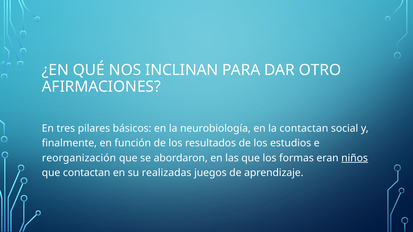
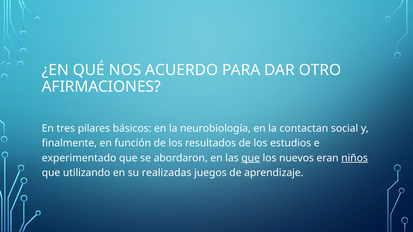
INCLINAN: INCLINAN -> ACUERDO
reorganización: reorganización -> experimentado
que at (251, 158) underline: none -> present
formas: formas -> nuevos
que contactan: contactan -> utilizando
